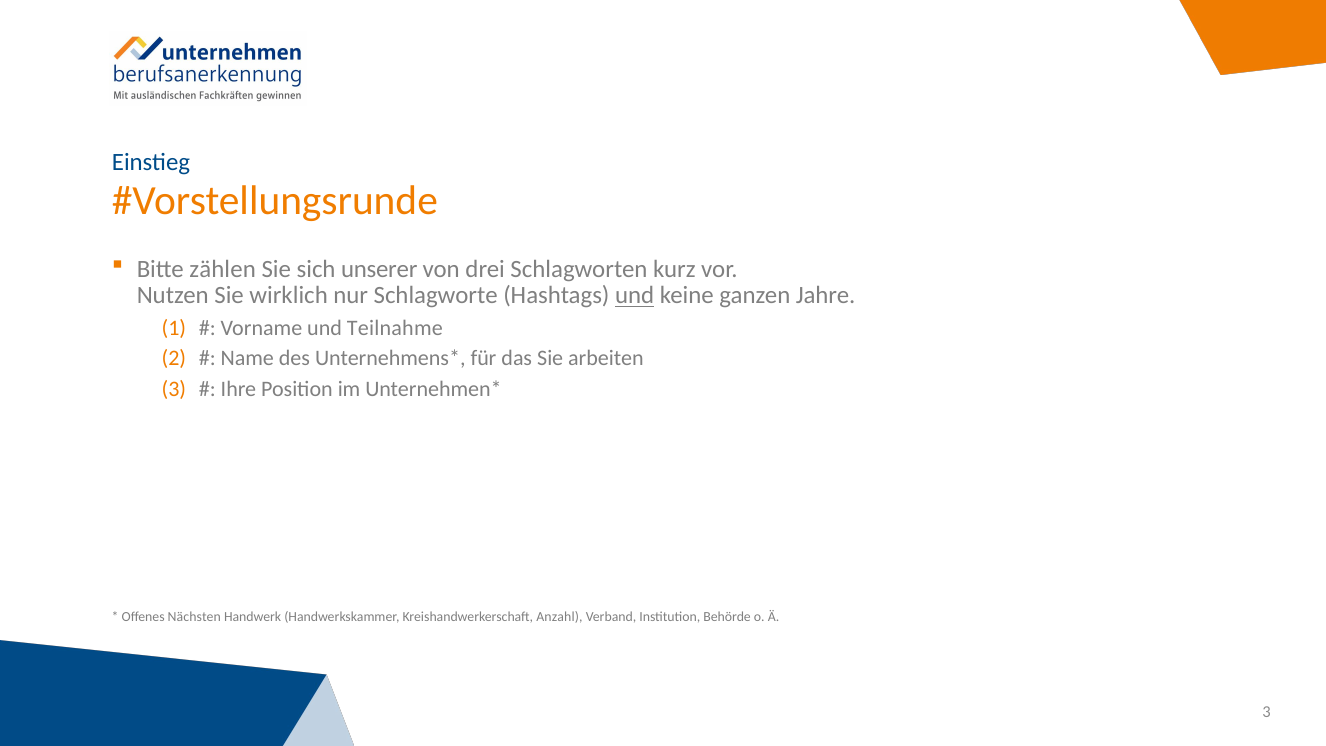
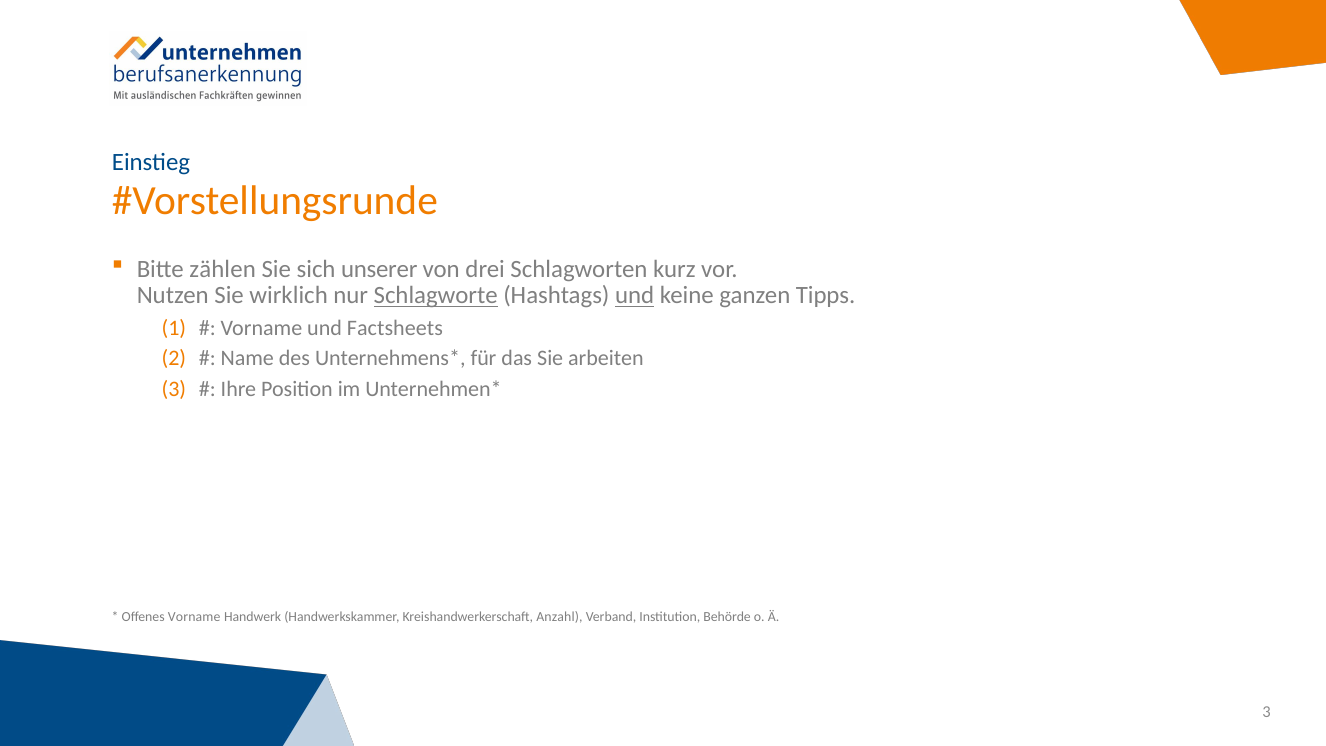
Schlagworte underline: none -> present
Jahre: Jahre -> Tipps
Teilnahme: Teilnahme -> Factsheets
Offenes Nächsten: Nächsten -> Vorname
